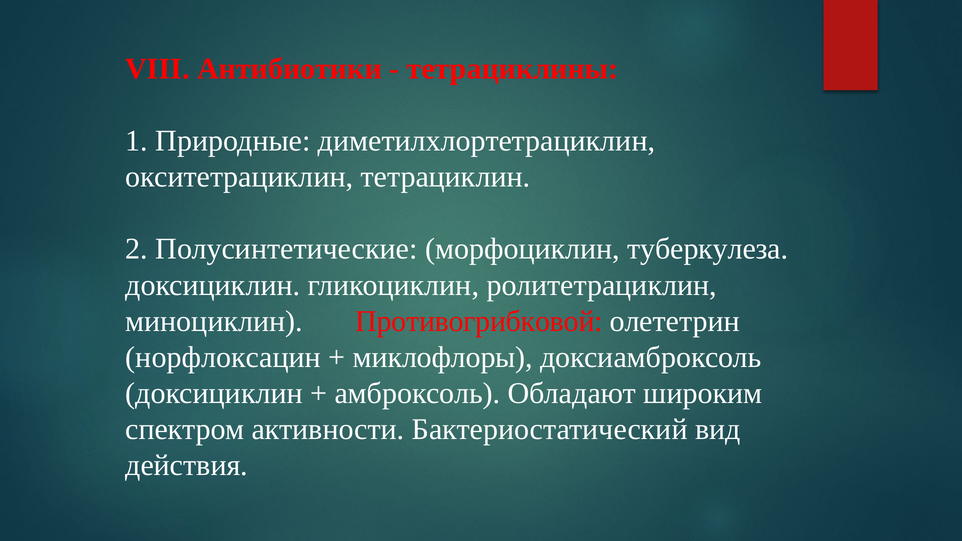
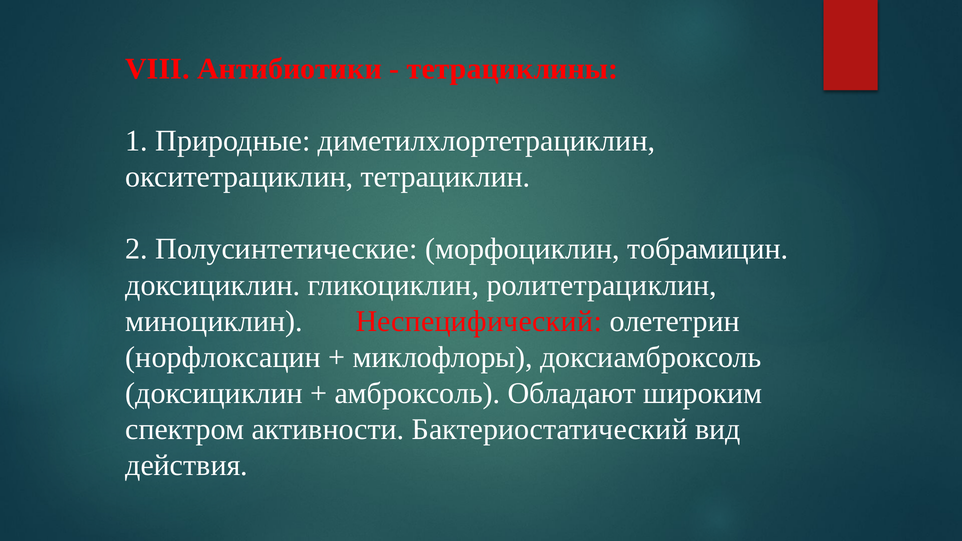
туберкулеза: туберкулеза -> тобрамицин
Противогрибковой: Противогрибковой -> Неспецифический
